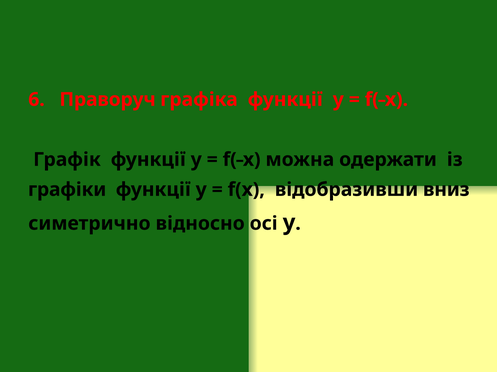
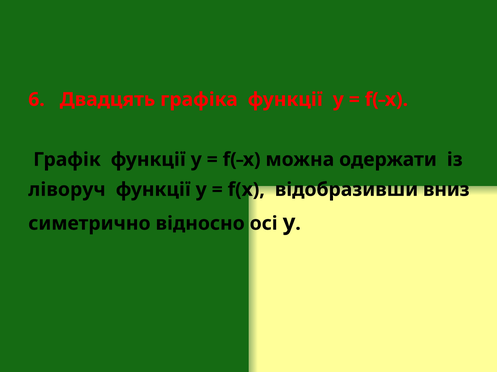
Праворуч: Праворуч -> Двадцять
графіки: графіки -> ліворуч
